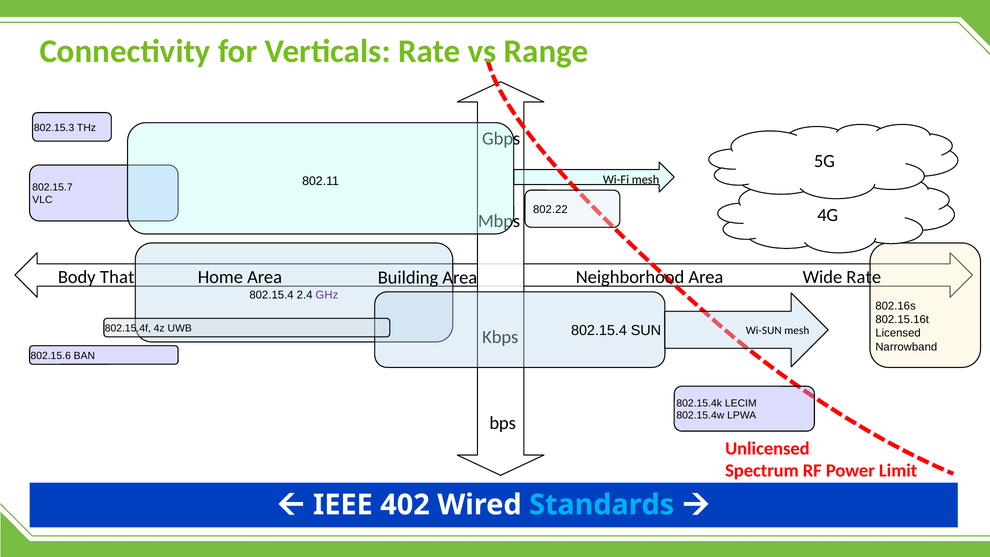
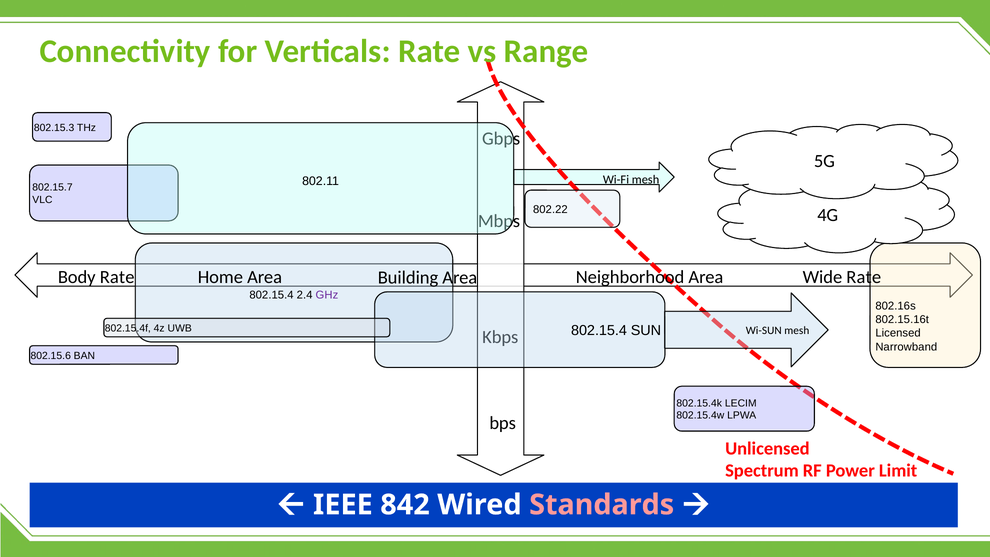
Body That: That -> Rate
402: 402 -> 842
Standards colour: light blue -> pink
